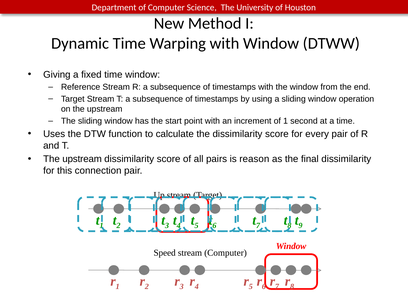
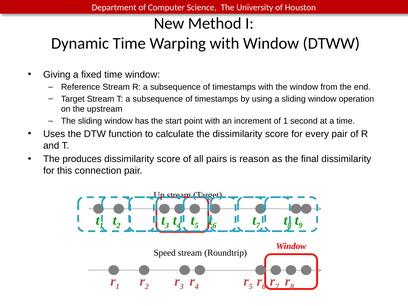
upstream at (82, 159): upstream -> produces
stream Computer: Computer -> Roundtrip
